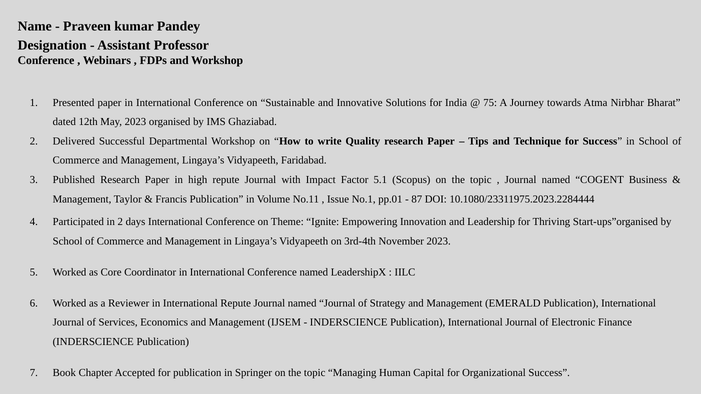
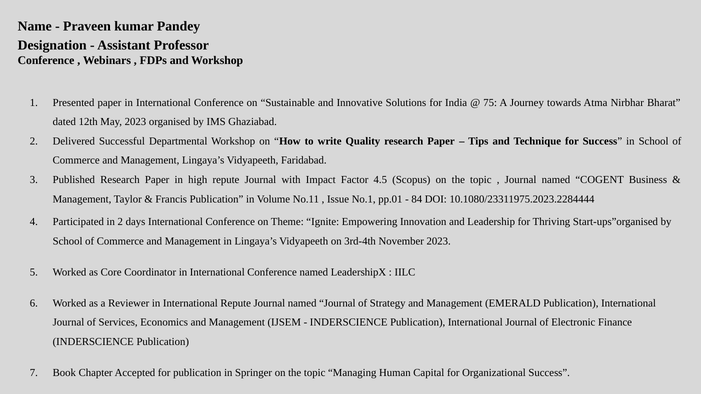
5.1: 5.1 -> 4.5
87: 87 -> 84
